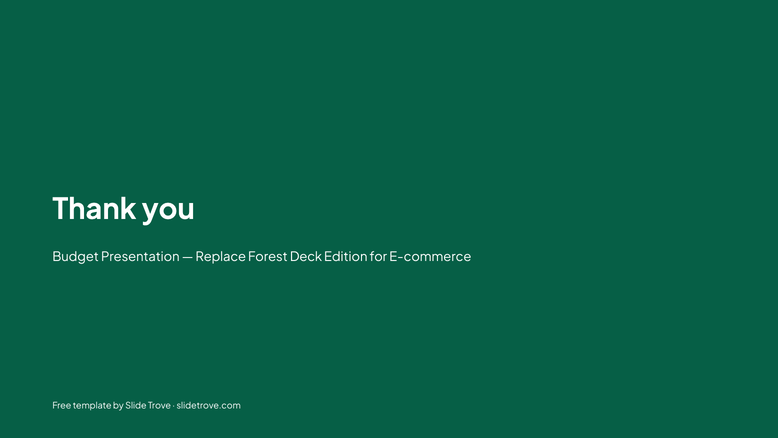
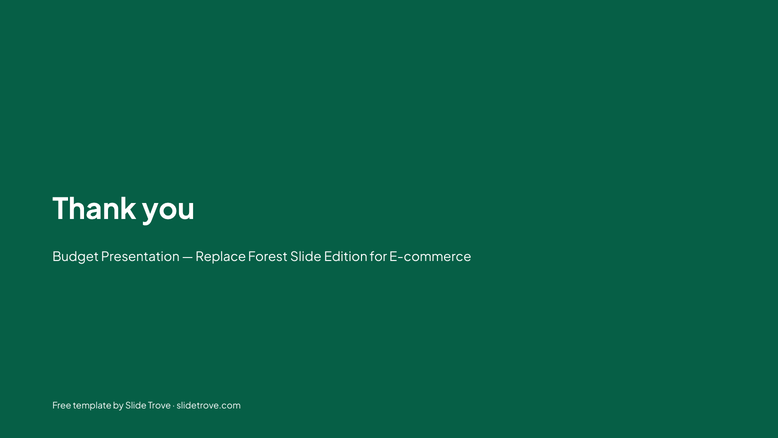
Forest Deck: Deck -> Slide
